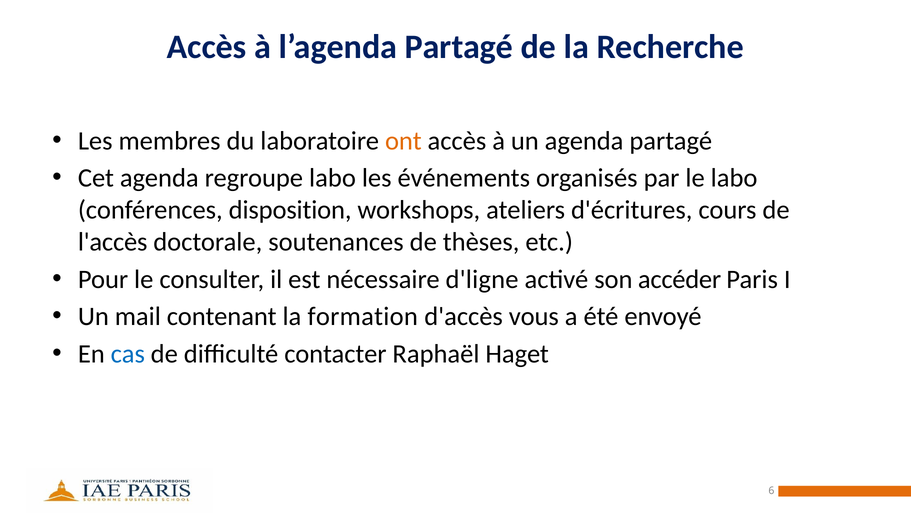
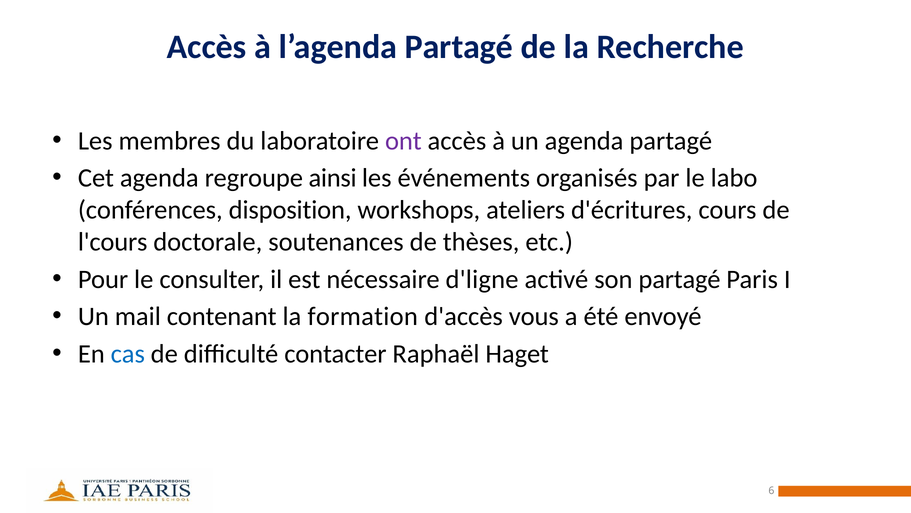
ont colour: orange -> purple
regroupe labo: labo -> ainsi
l'accès: l'accès -> l'cours
son accéder: accéder -> partagé
